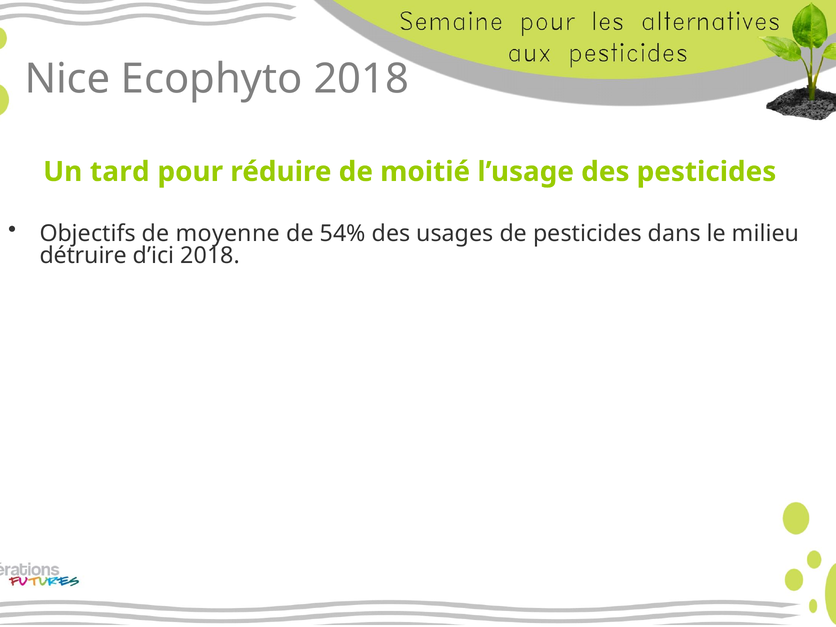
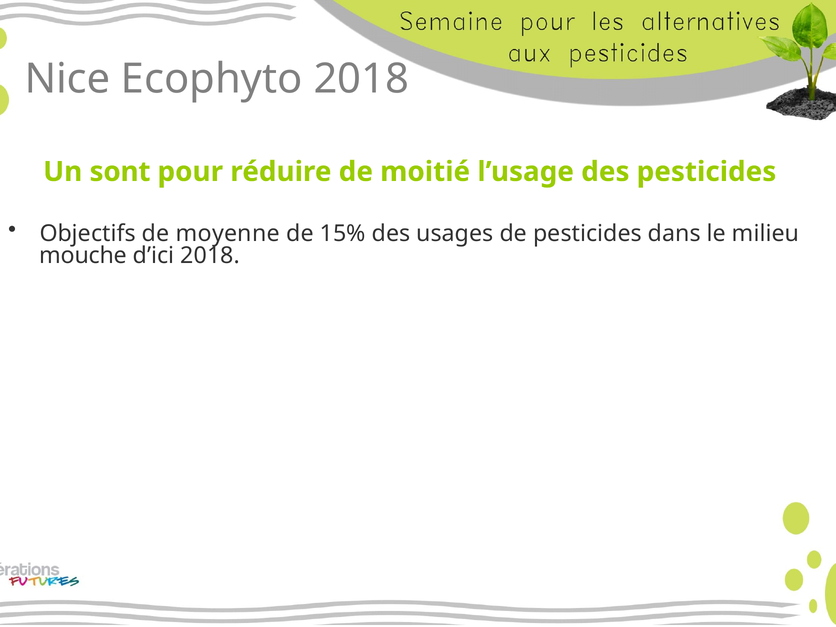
tard: tard -> sont
54%: 54% -> 15%
détruire: détruire -> mouche
